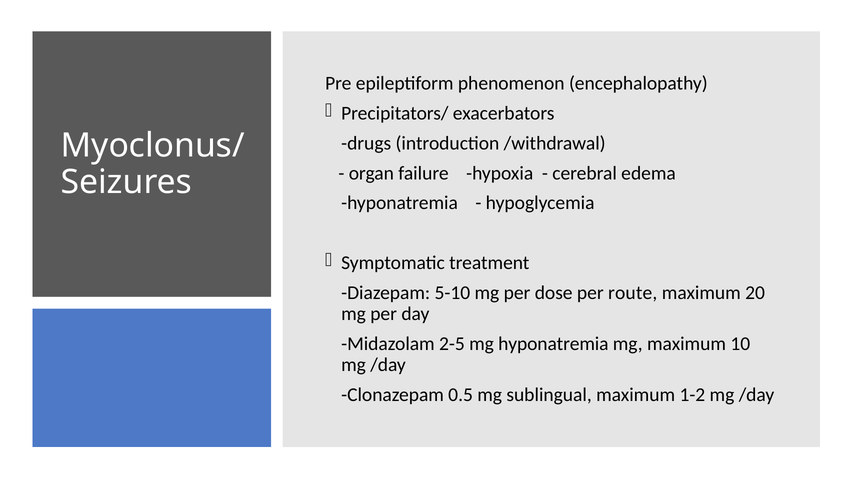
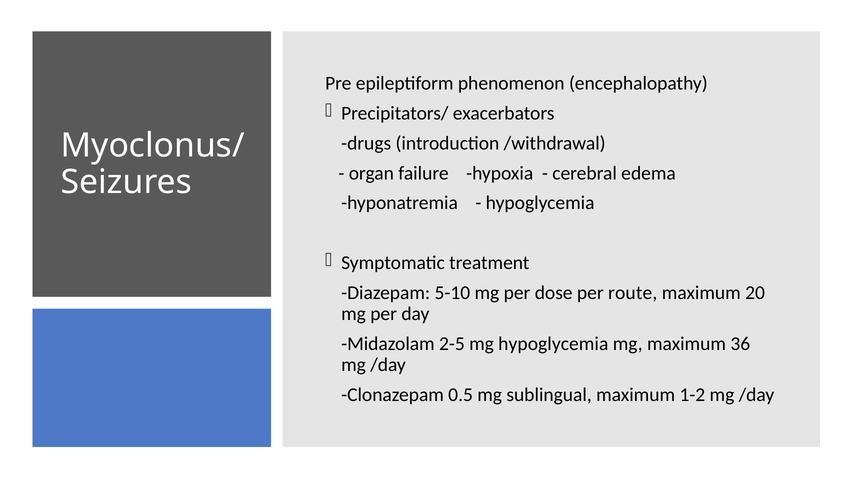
mg hyponatremia: hyponatremia -> hypoglycemia
10: 10 -> 36
